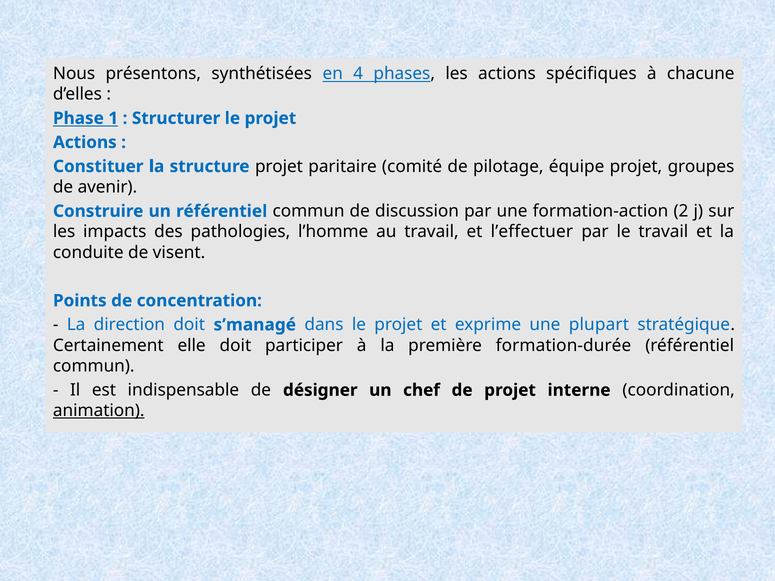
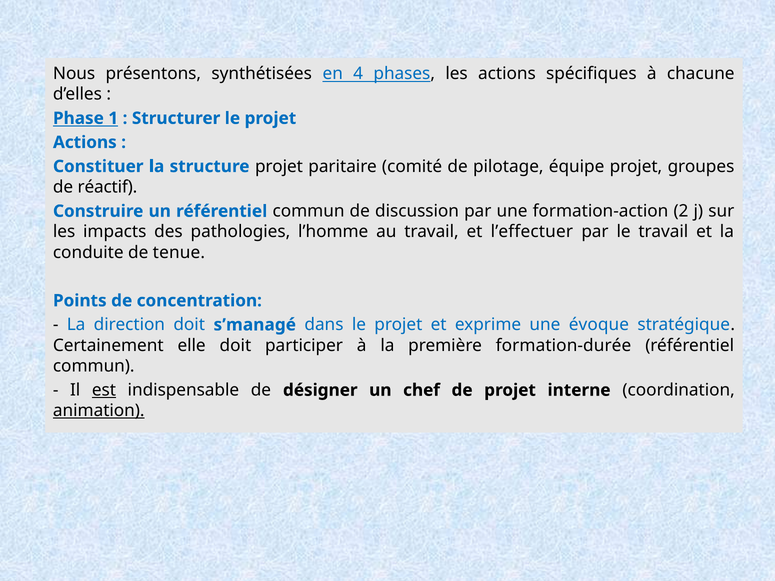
avenir: avenir -> réactif
visent: visent -> tenue
plupart: plupart -> évoque
est underline: none -> present
